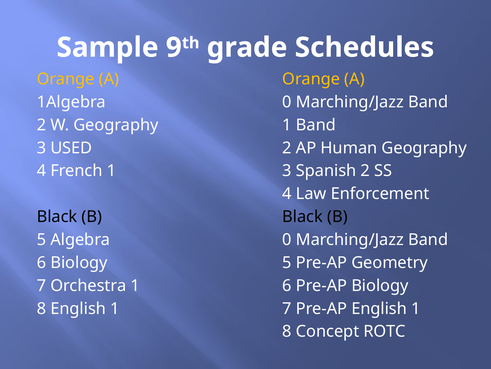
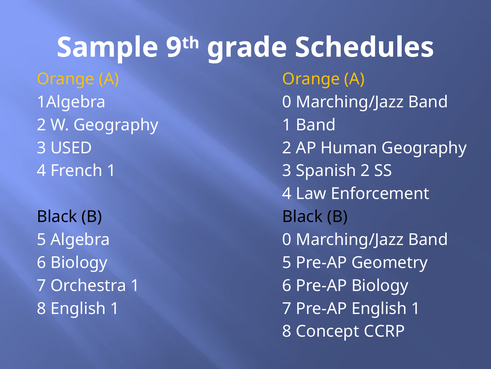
ROTC: ROTC -> CCRP
